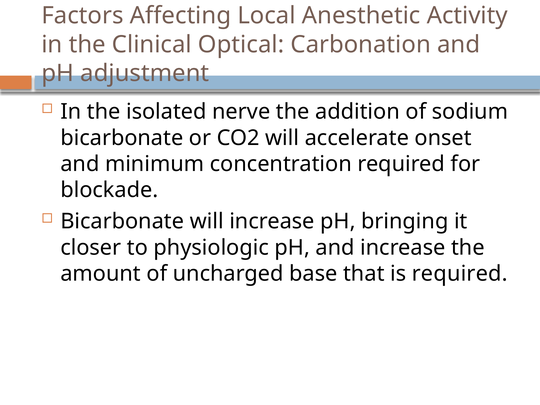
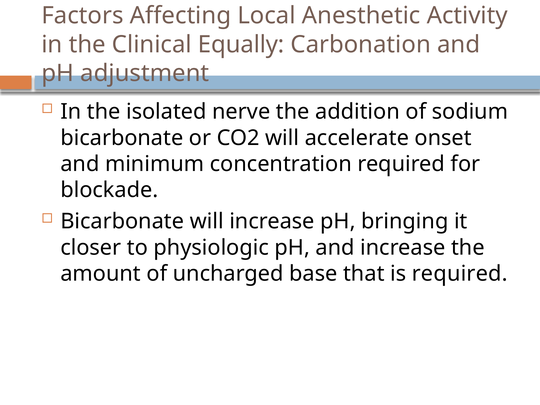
Optical: Optical -> Equally
